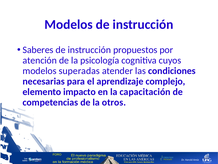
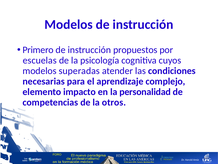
Saberes: Saberes -> Primero
atención: atención -> escuelas
capacitación: capacitación -> personalidad
